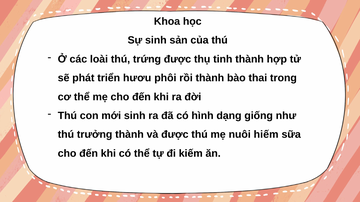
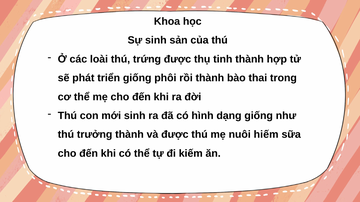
triển hươu: hươu -> giống
